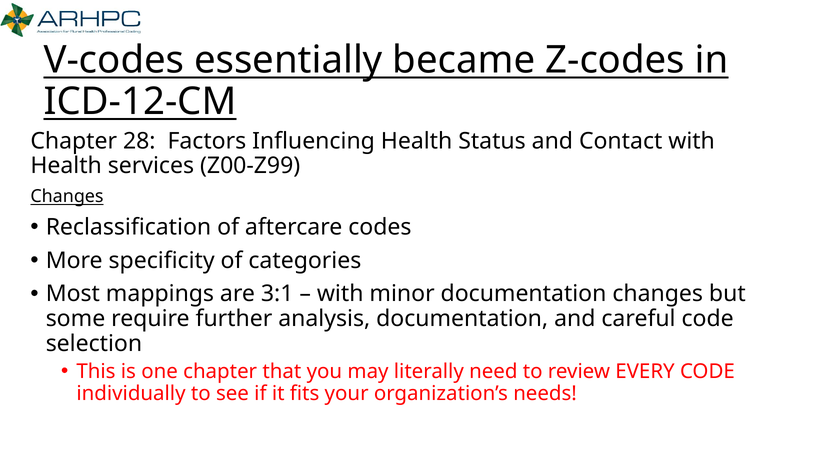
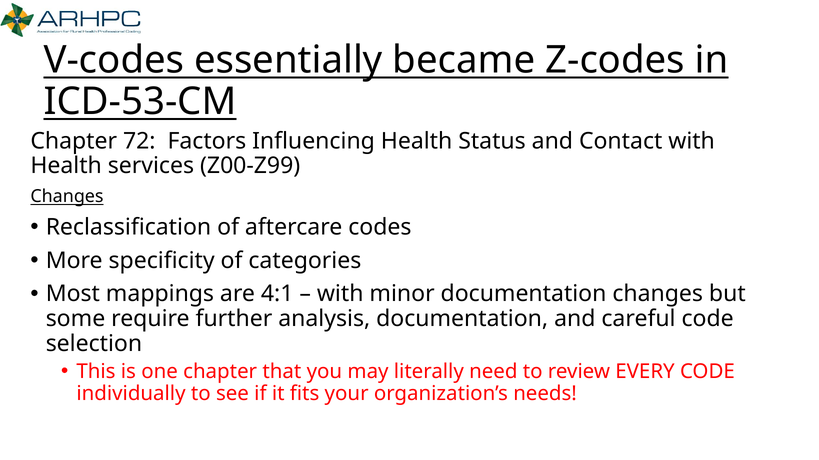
ICD-12-CM: ICD-12-CM -> ICD-53-CM
28: 28 -> 72
3:1: 3:1 -> 4:1
